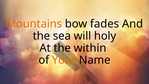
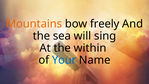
fades: fades -> freely
holy: holy -> sing
Your colour: orange -> blue
